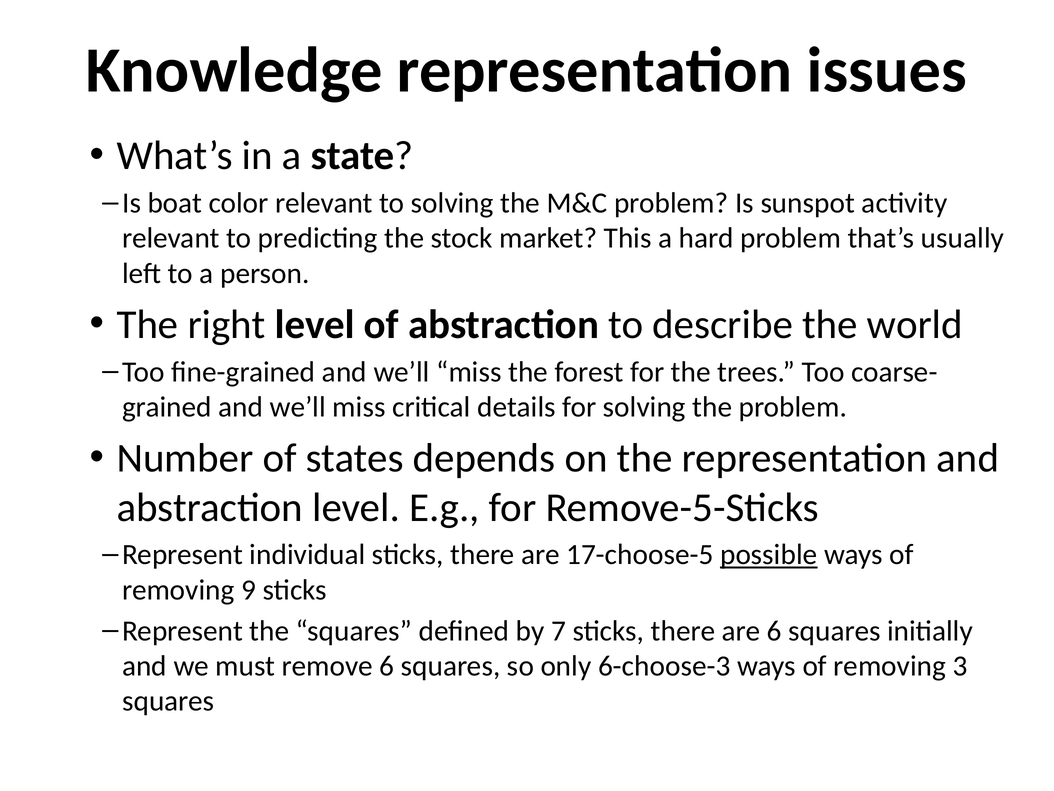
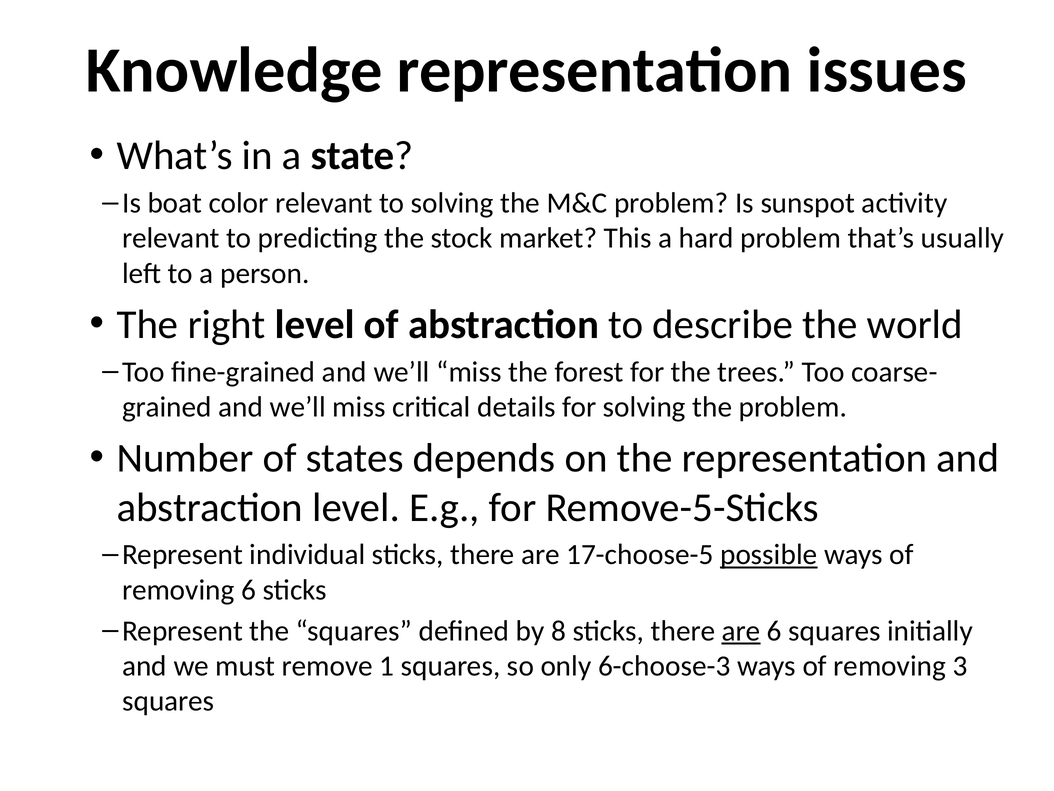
removing 9: 9 -> 6
7: 7 -> 8
are at (741, 631) underline: none -> present
remove 6: 6 -> 1
